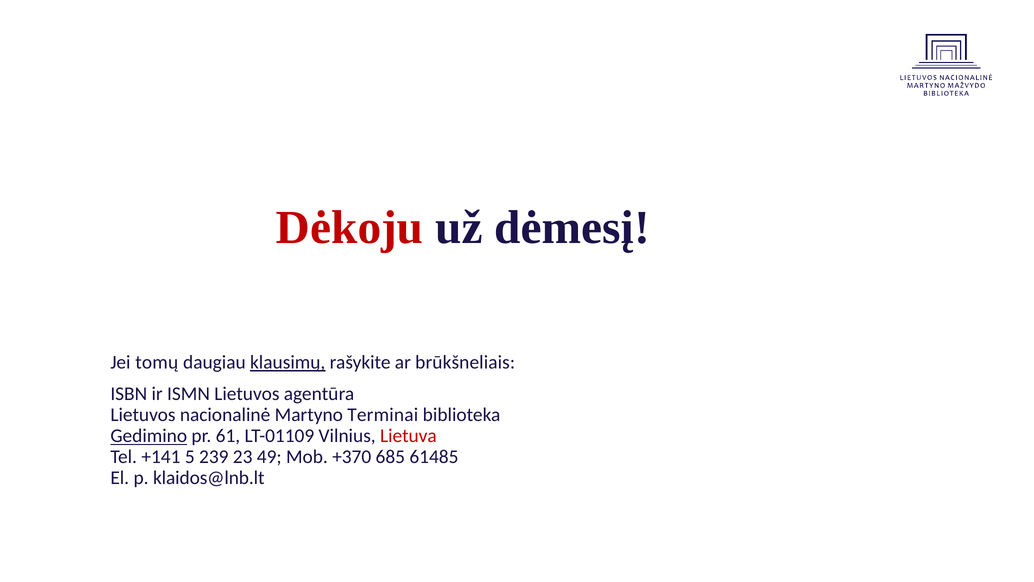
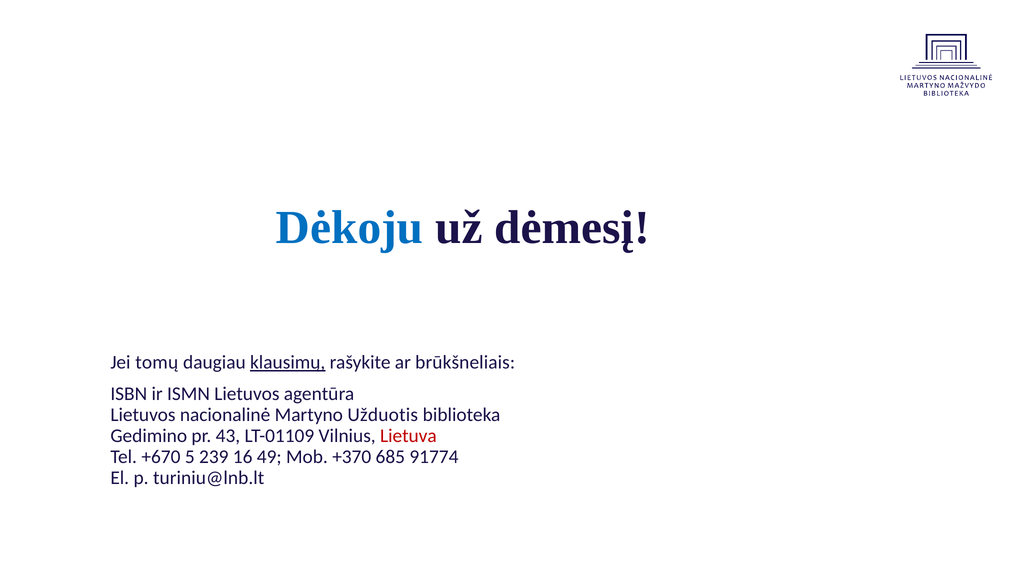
Dėkoju colour: red -> blue
Terminai: Terminai -> Užduotis
Gedimino underline: present -> none
61: 61 -> 43
+141: +141 -> +670
23: 23 -> 16
61485: 61485 -> 91774
klaidos@lnb.lt: klaidos@lnb.lt -> turiniu@lnb.lt
